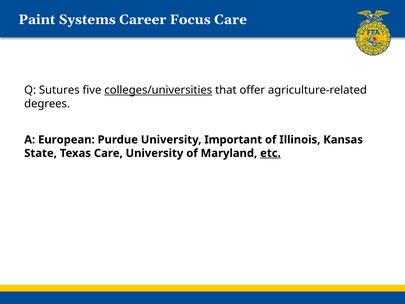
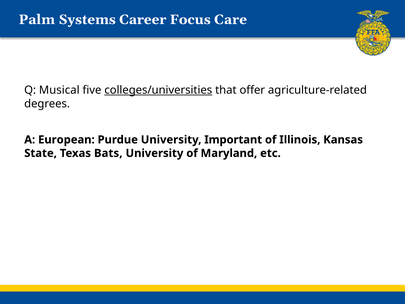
Paint: Paint -> Palm
Sutures: Sutures -> Musical
Texas Care: Care -> Bats
etc underline: present -> none
